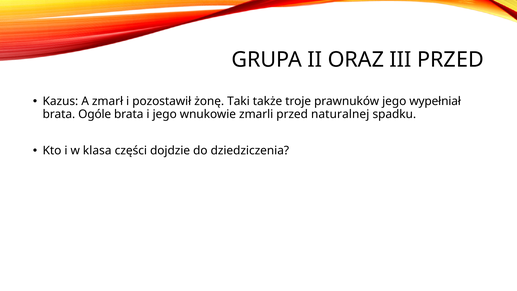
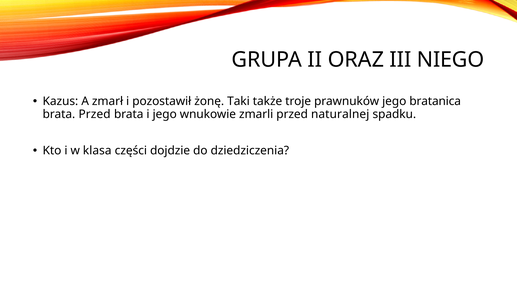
III PRZED: PRZED -> NIEGO
wypełniał: wypełniał -> bratanica
brata Ogóle: Ogóle -> Przed
